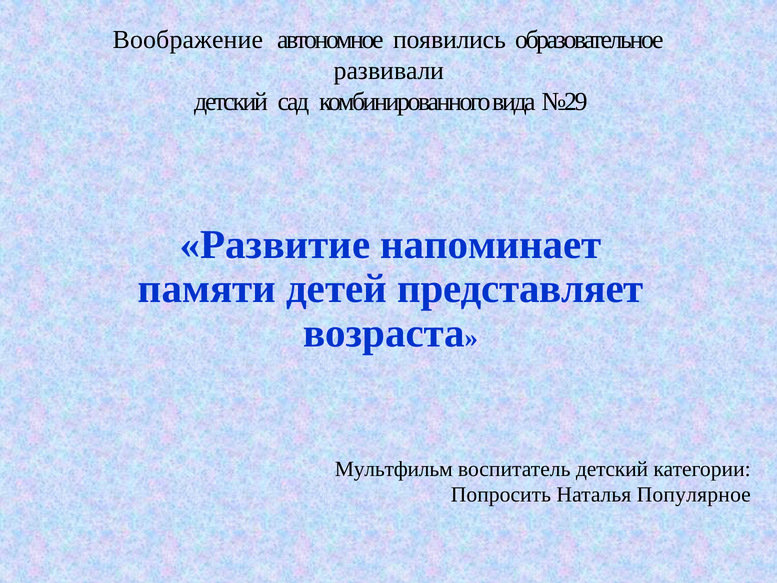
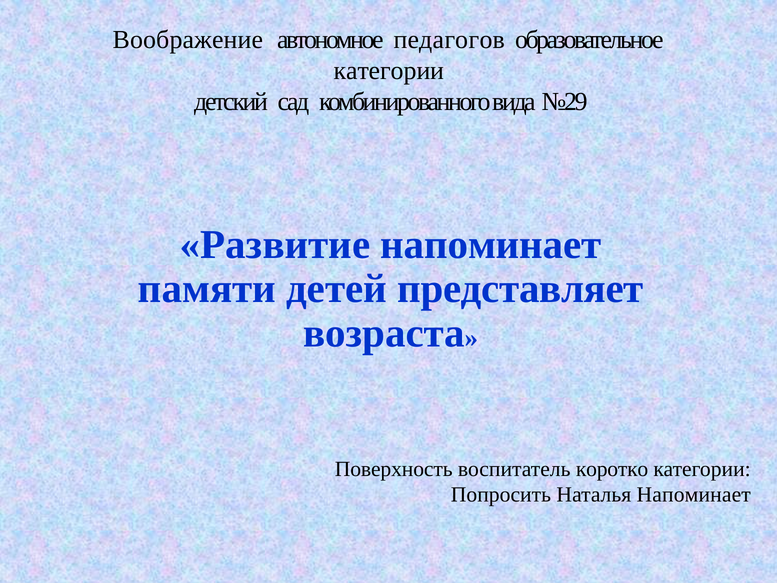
появились: появились -> педагогов
развивали at (389, 71): развивали -> категории
Мультфильм: Мультфильм -> Поверхность
воспитатель детский: детский -> коротко
Наталья Популярное: Популярное -> Напоминает
